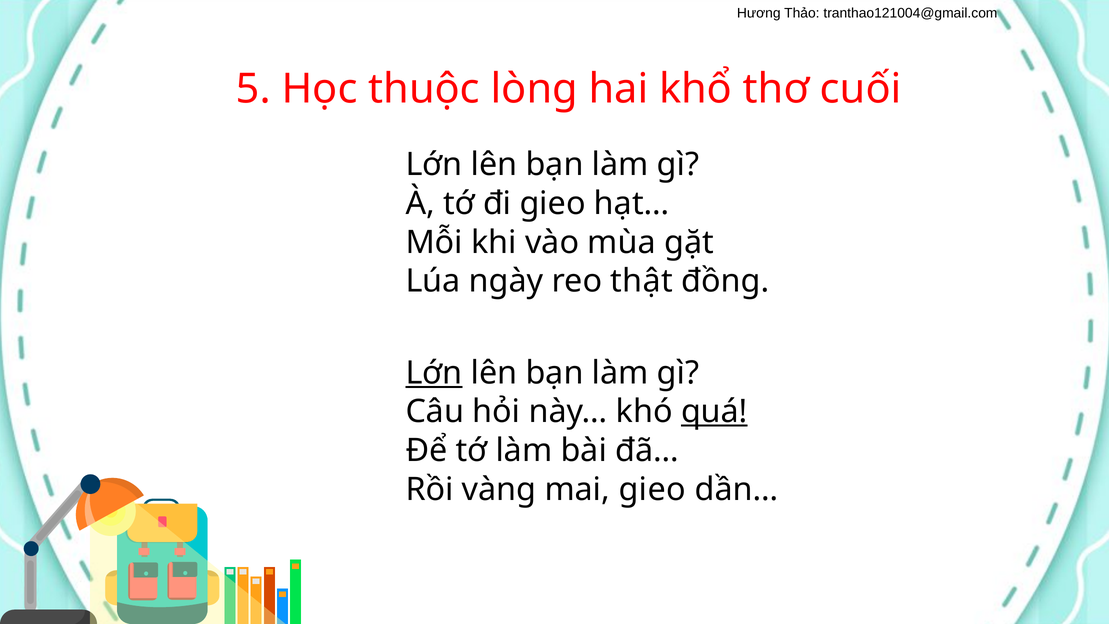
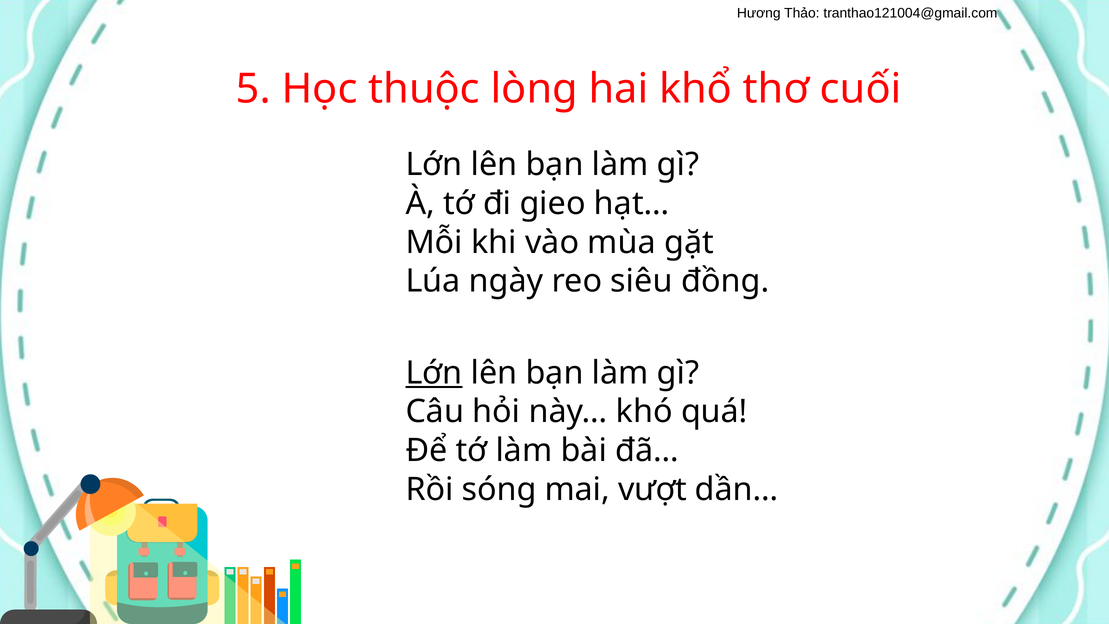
thật: thật -> siêu
quá underline: present -> none
vàng: vàng -> sóng
mai gieo: gieo -> vượt
